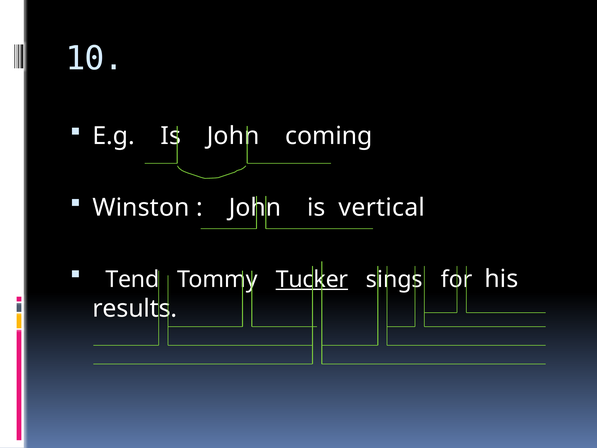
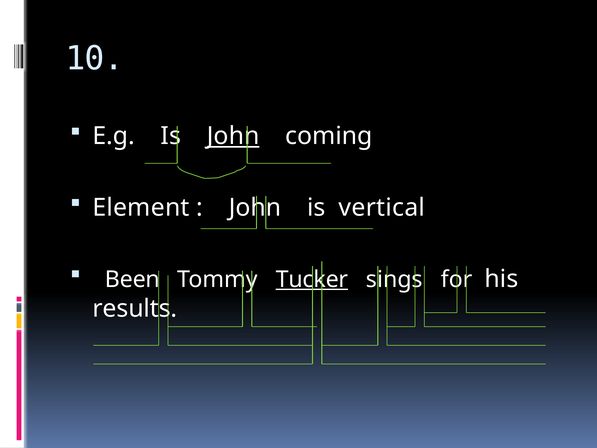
John at (233, 136) underline: none -> present
Winston: Winston -> Element
Tend: Tend -> Been
